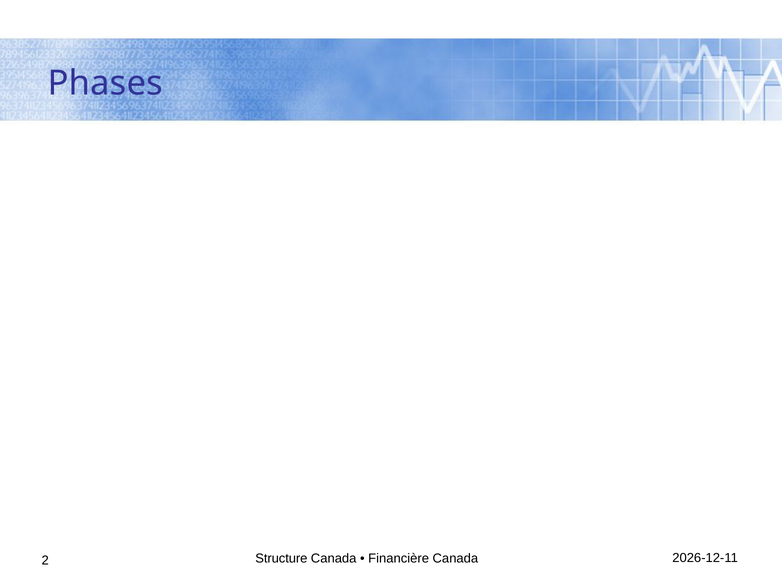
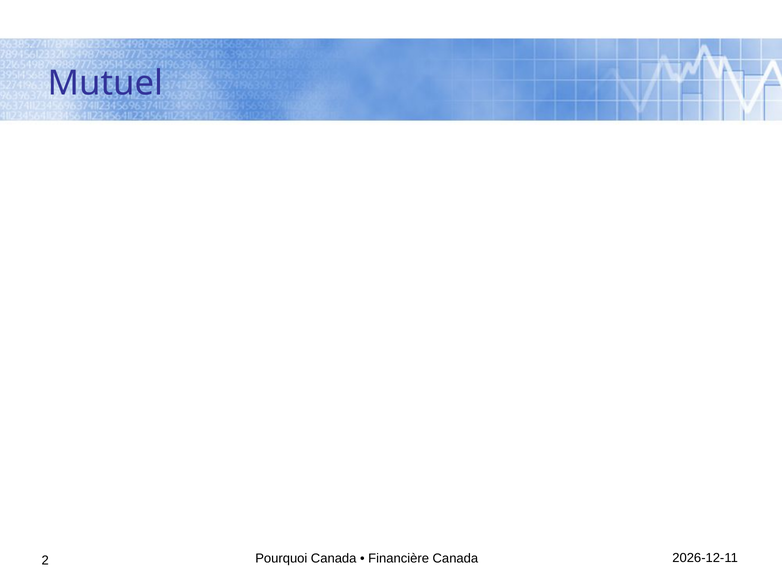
Phases: Phases -> Mutuel
Structure: Structure -> Pourquoi
